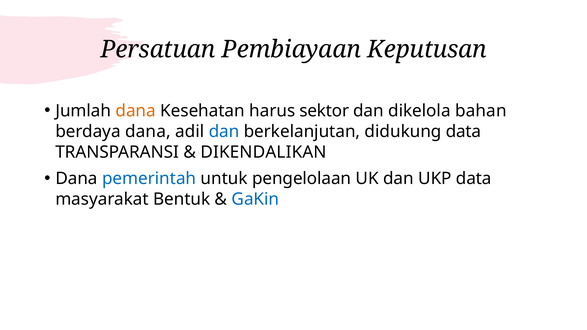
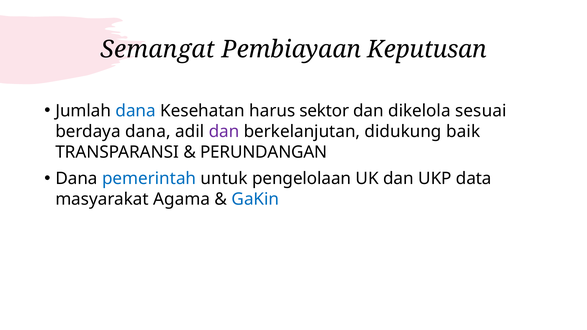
Persatuan: Persatuan -> Semangat
dana at (136, 111) colour: orange -> blue
bahan: bahan -> sesuai
dan at (224, 132) colour: blue -> purple
didukung data: data -> baik
DIKENDALIKAN: DIKENDALIKAN -> PERUNDANGAN
Bentuk: Bentuk -> Agama
